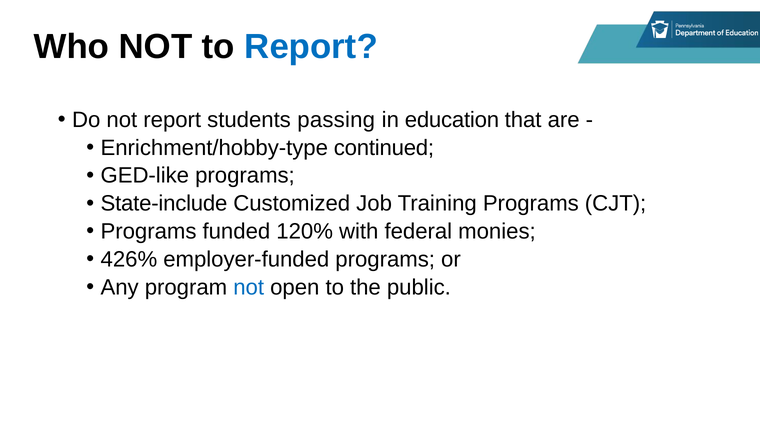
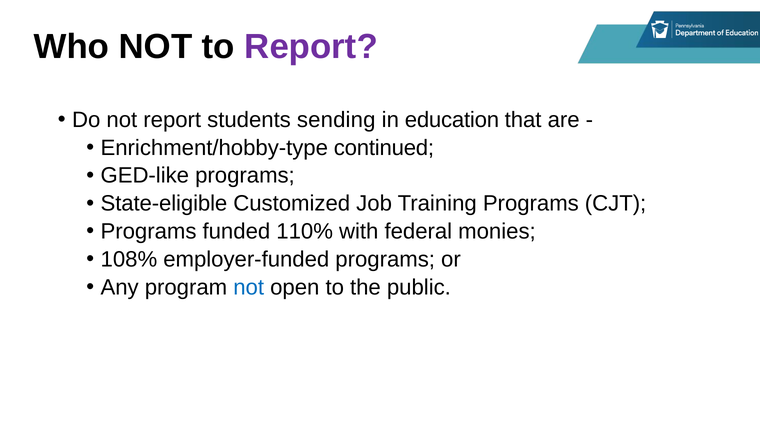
Report at (311, 47) colour: blue -> purple
passing: passing -> sending
State-include: State-include -> State-eligible
120%: 120% -> 110%
426%: 426% -> 108%
